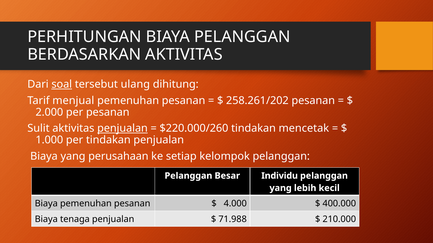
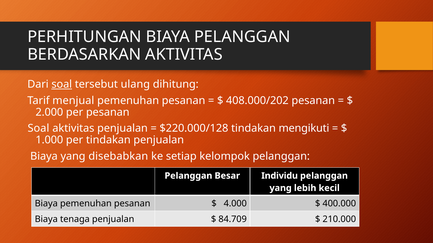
258.261/202: 258.261/202 -> 408.000/202
Sulit at (39, 129): Sulit -> Soal
penjualan at (122, 129) underline: present -> none
$220.000/260: $220.000/260 -> $220.000/128
mencetak: mencetak -> mengikuti
perusahaan: perusahaan -> disebabkan
71.988: 71.988 -> 84.709
